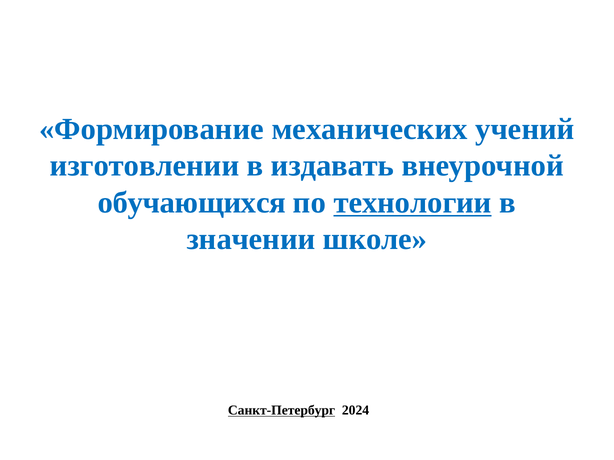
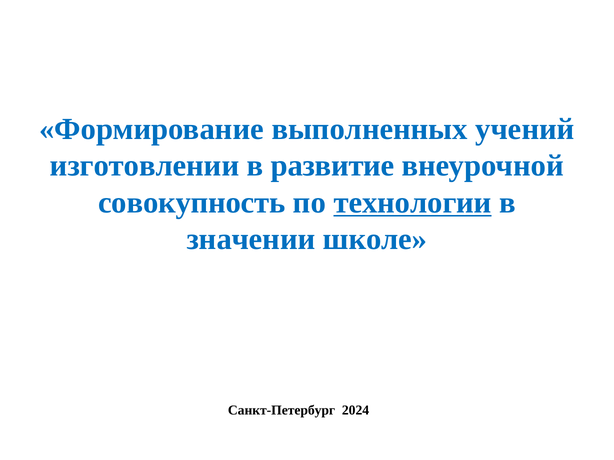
механических: механических -> выполненных
издавать: издавать -> развитие
обучающихся: обучающихся -> совокупность
Санкт-Петербург underline: present -> none
